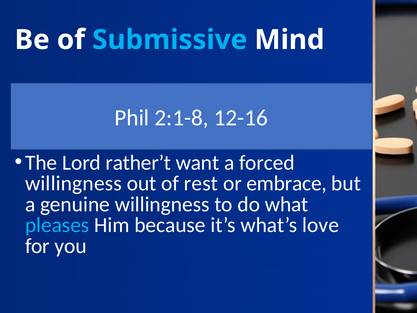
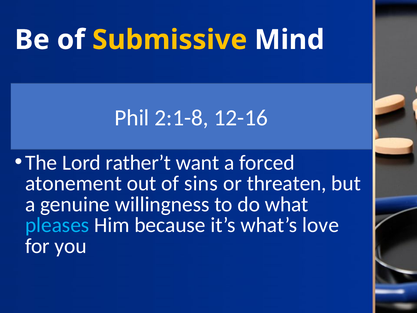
Submissive colour: light blue -> yellow
willingness at (73, 183): willingness -> atonement
rest: rest -> sins
embrace: embrace -> threaten
